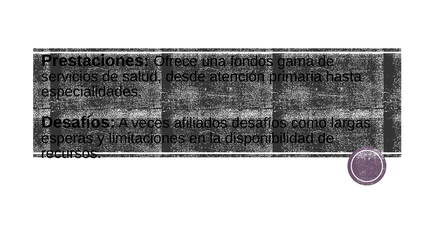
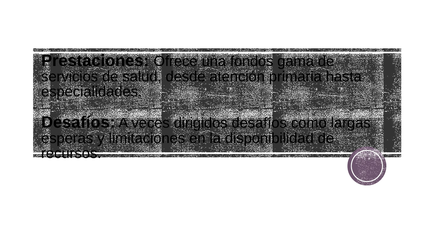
afiliados: afiliados -> dirigidos
